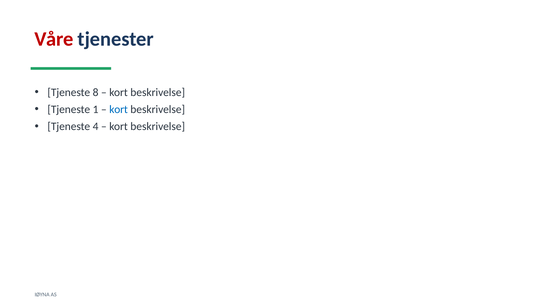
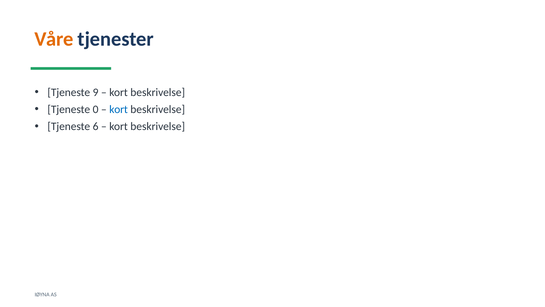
Våre colour: red -> orange
8: 8 -> 9
1: 1 -> 0
4: 4 -> 6
